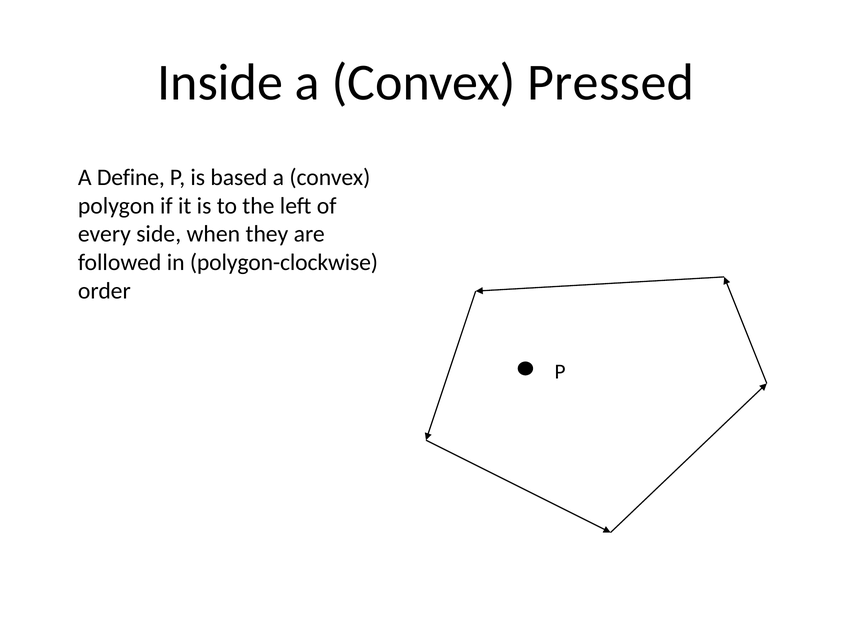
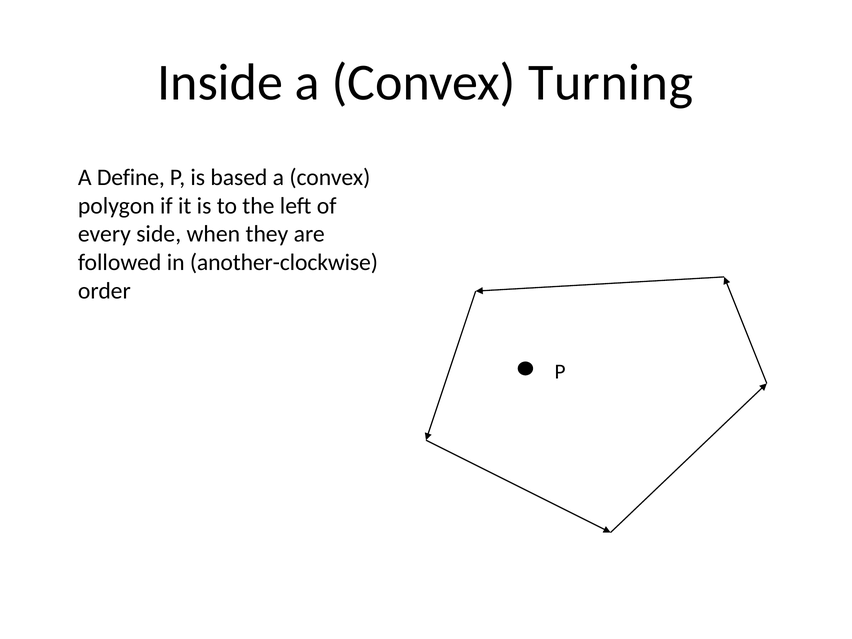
Pressed: Pressed -> Turning
polygon-clockwise: polygon-clockwise -> another-clockwise
